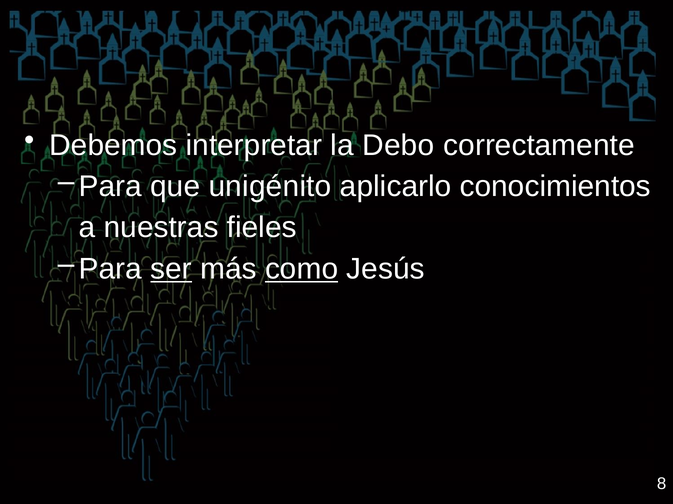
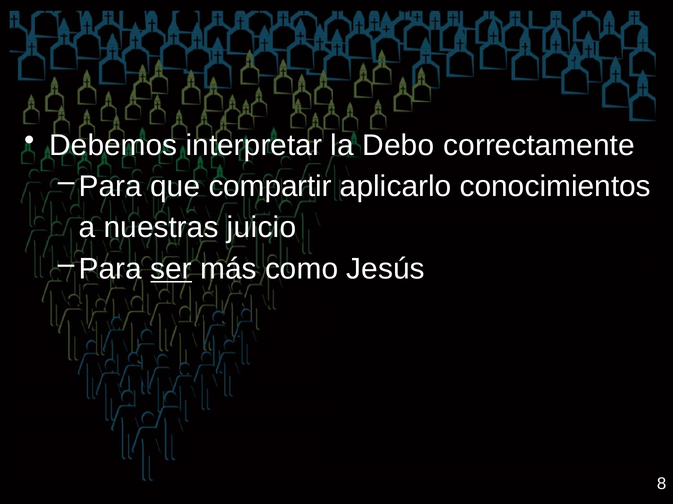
unigénito: unigénito -> compartir
fieles: fieles -> juicio
como underline: present -> none
